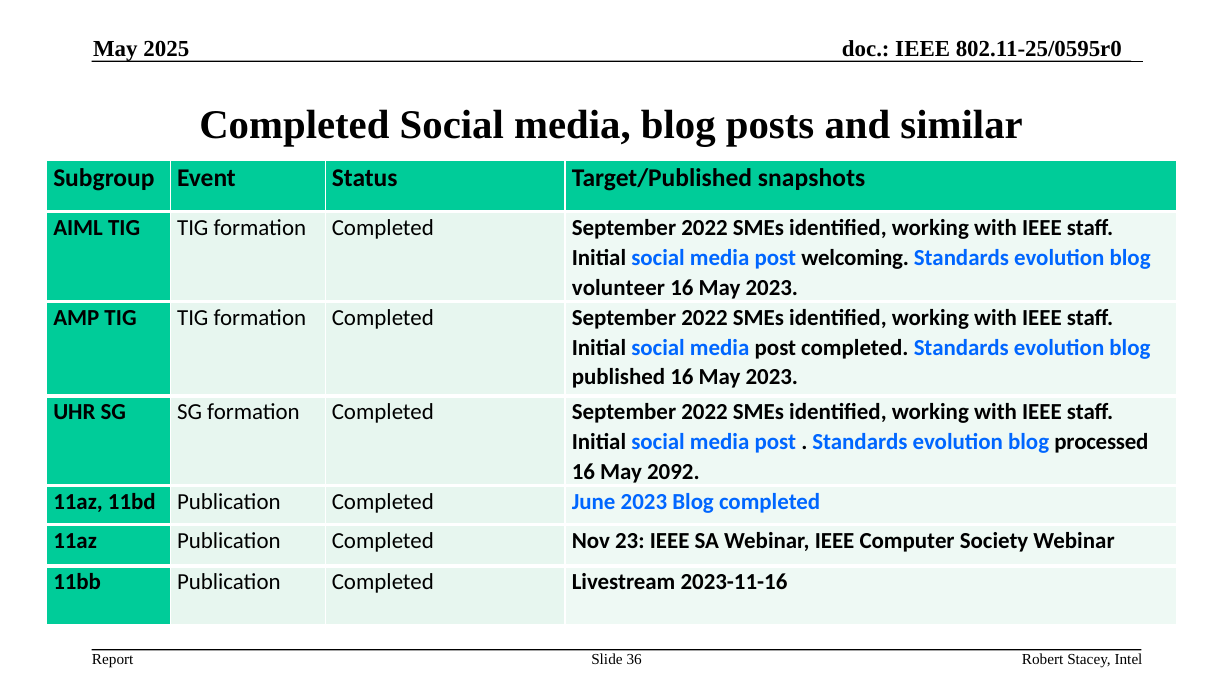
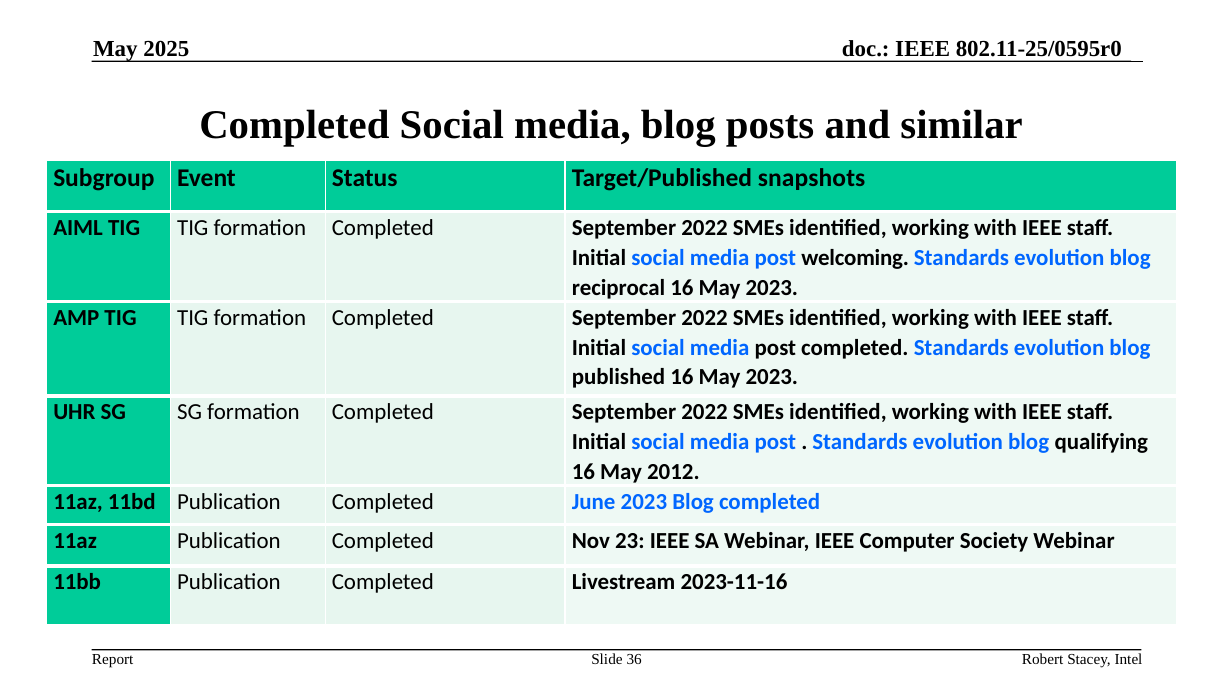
volunteer: volunteer -> reciprocal
processed: processed -> qualifying
2092: 2092 -> 2012
